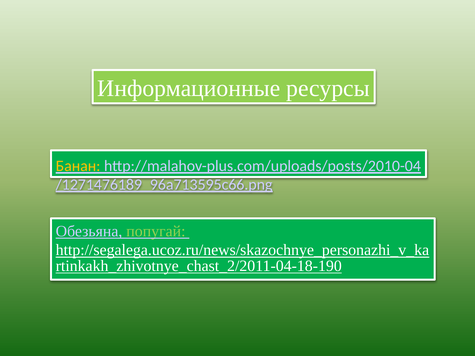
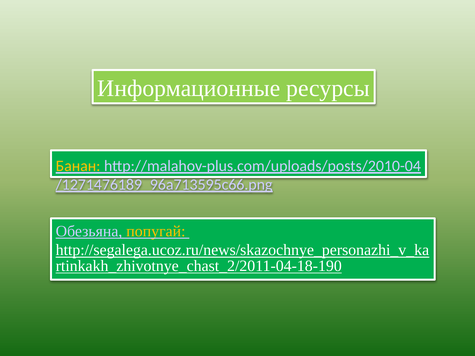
попугай colour: light green -> yellow
